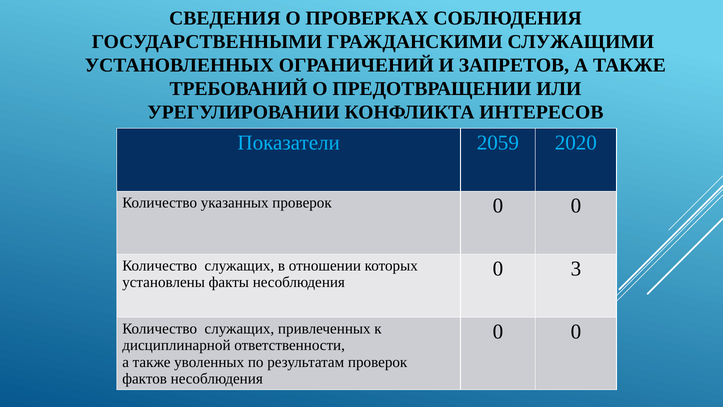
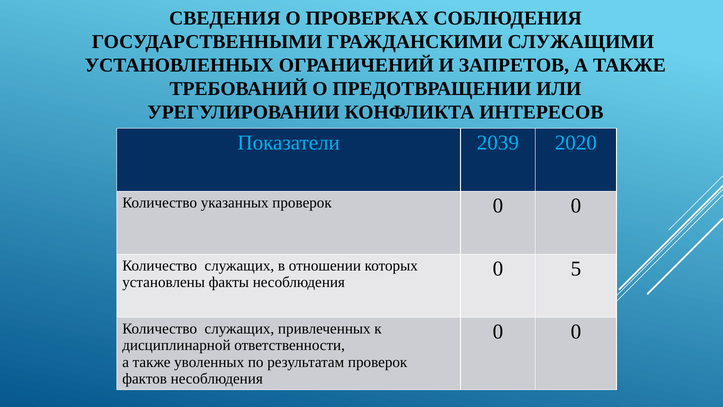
2059: 2059 -> 2039
3: 3 -> 5
